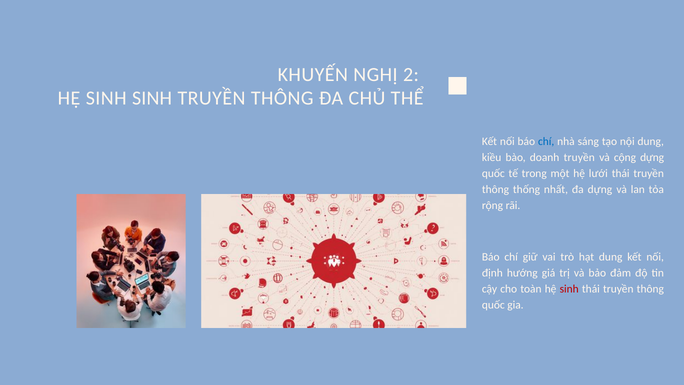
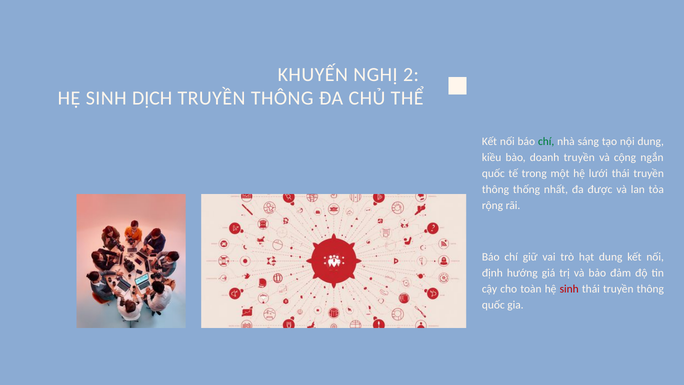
SINH SINH: SINH -> DỊCH
chí at (546, 141) colour: blue -> green
cộng dựng: dựng -> ngắn
đa dựng: dựng -> được
